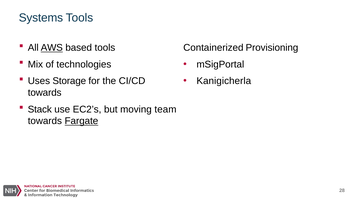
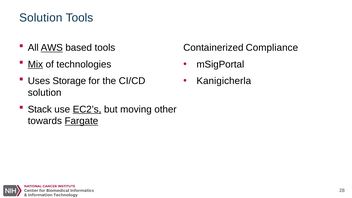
Systems at (41, 18): Systems -> Solution
Provisioning: Provisioning -> Compliance
Mix underline: none -> present
towards at (45, 93): towards -> solution
EC2’s underline: none -> present
team: team -> other
